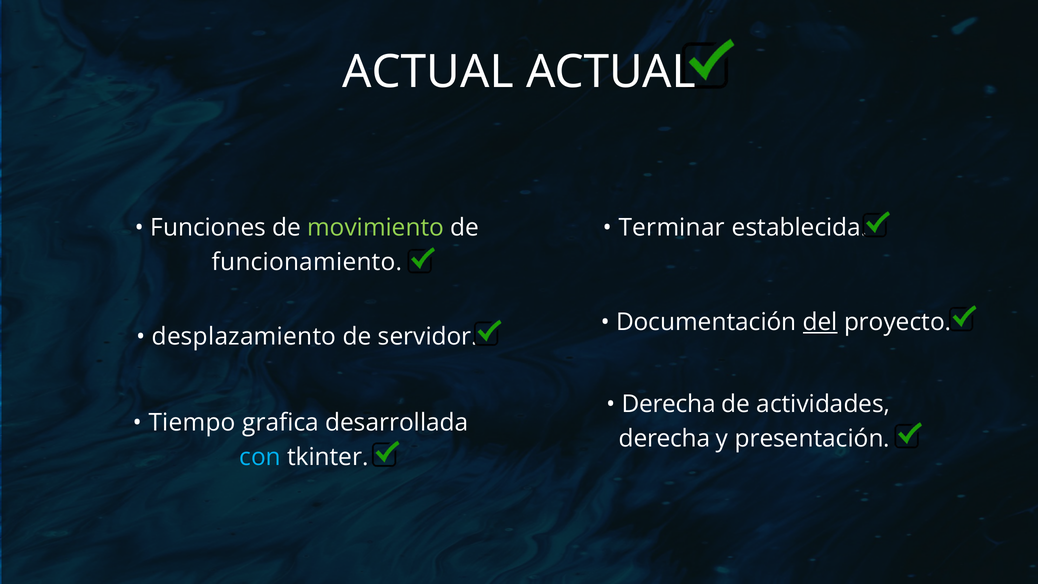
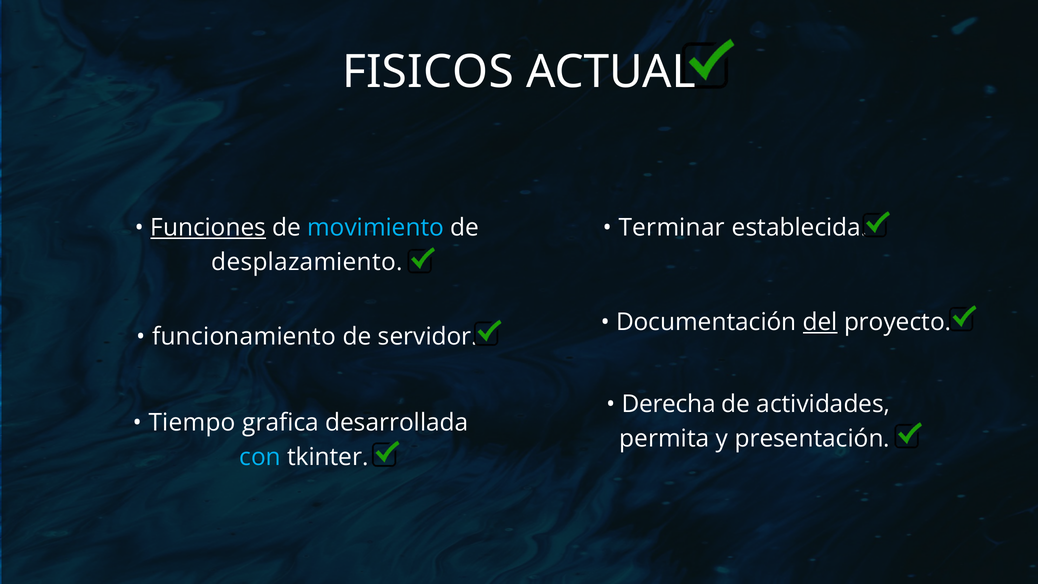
ACTUAL at (428, 72): ACTUAL -> FISICOS
Funciones underline: none -> present
movimiento colour: light green -> light blue
funcionamiento: funcionamiento -> desplazamiento
desplazamiento: desplazamiento -> funcionamiento
derecha at (665, 439): derecha -> permita
